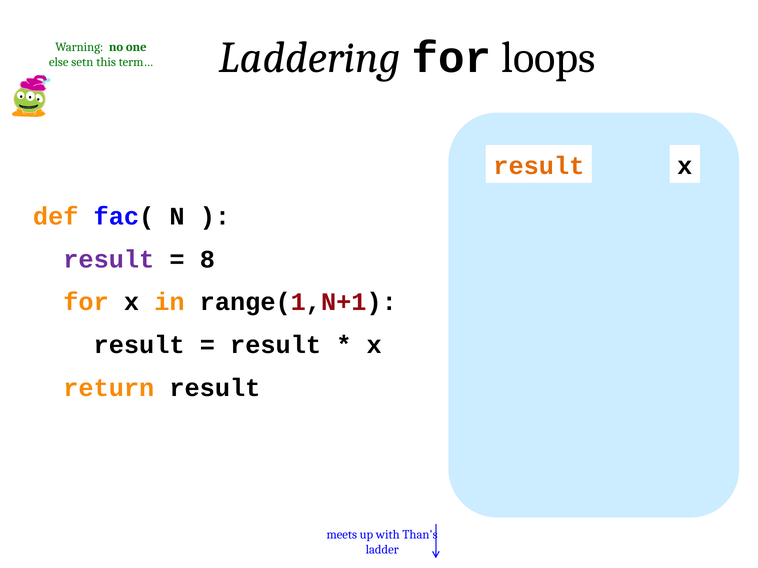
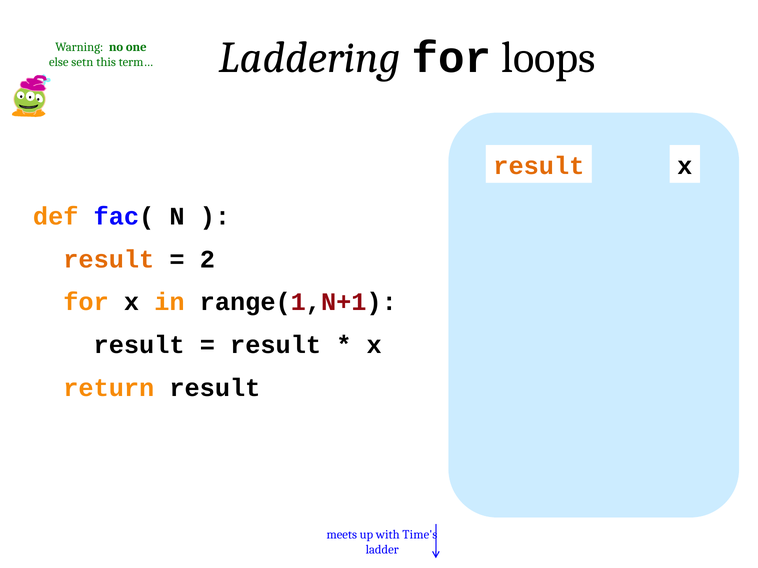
result at (109, 259) colour: purple -> orange
8: 8 -> 2
Than's: Than's -> Time's
